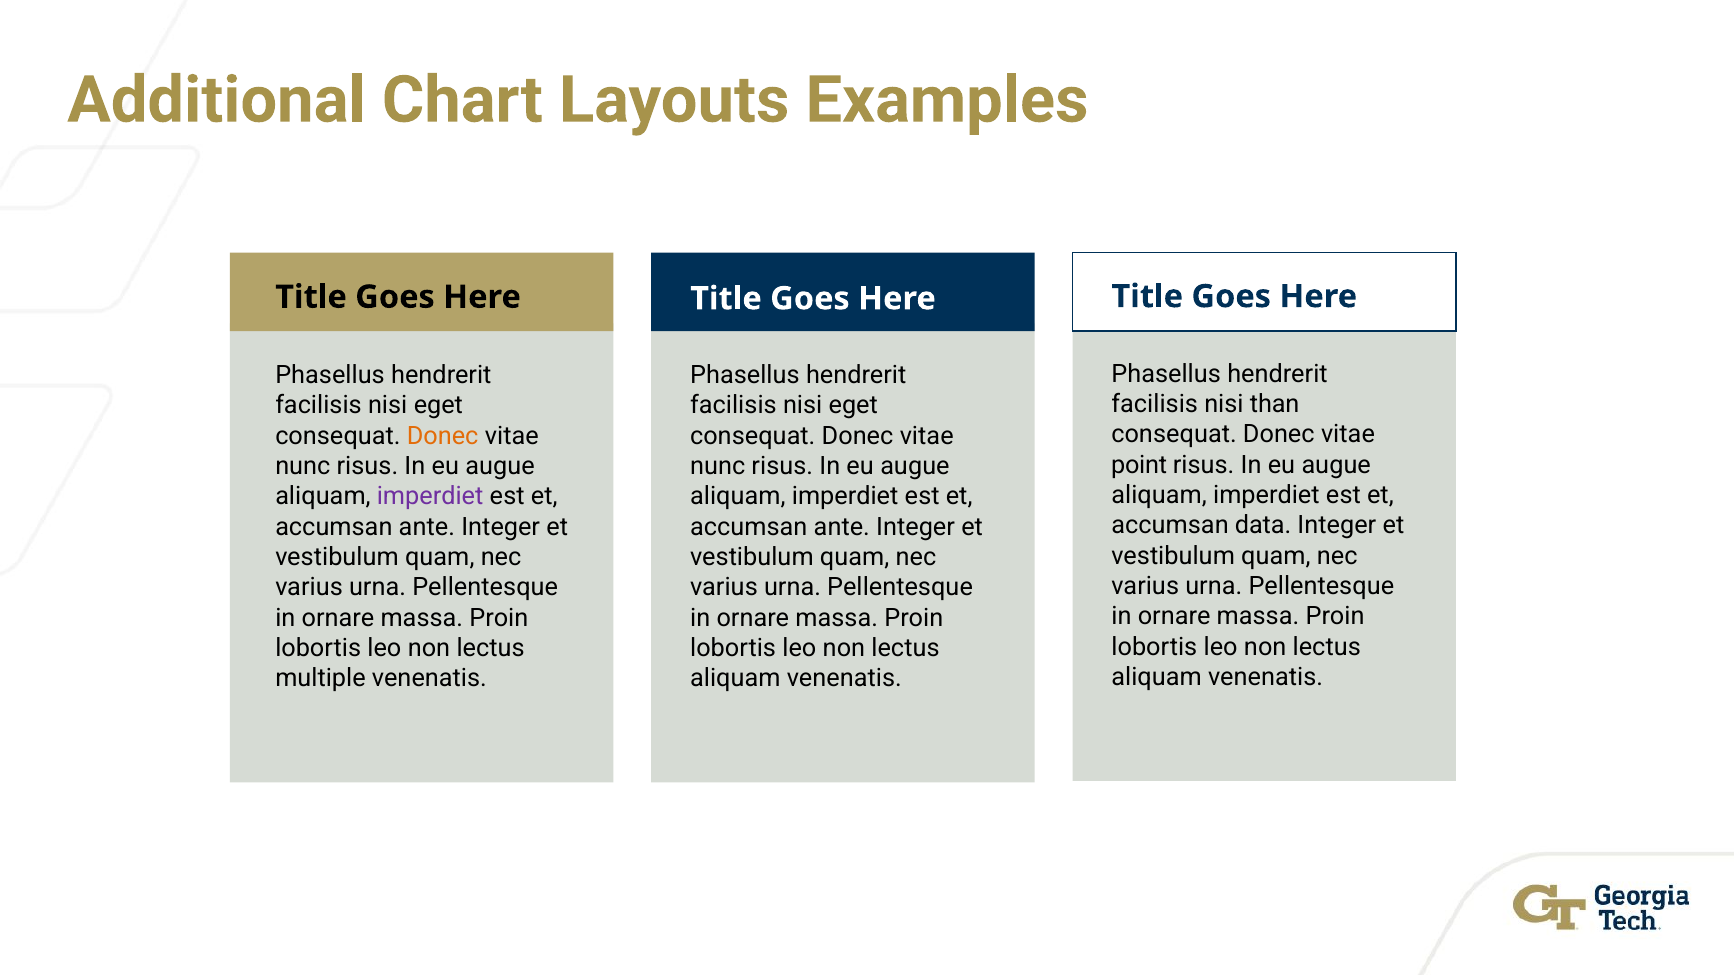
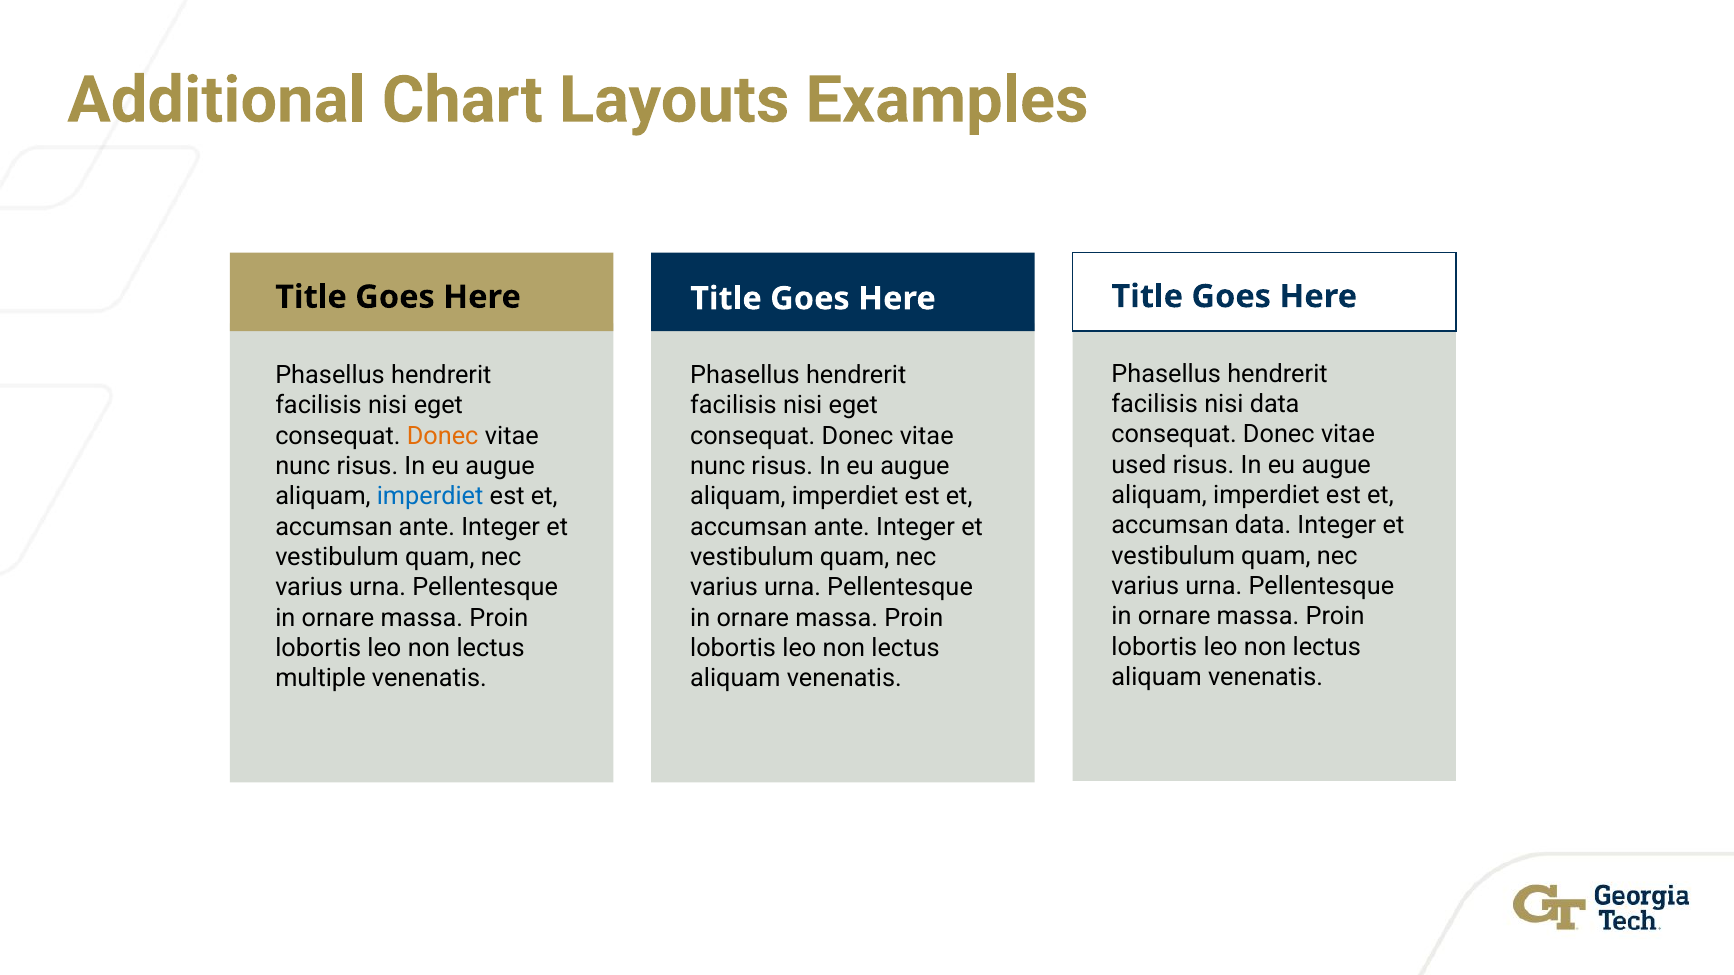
nisi than: than -> data
point: point -> used
imperdiet at (430, 497) colour: purple -> blue
